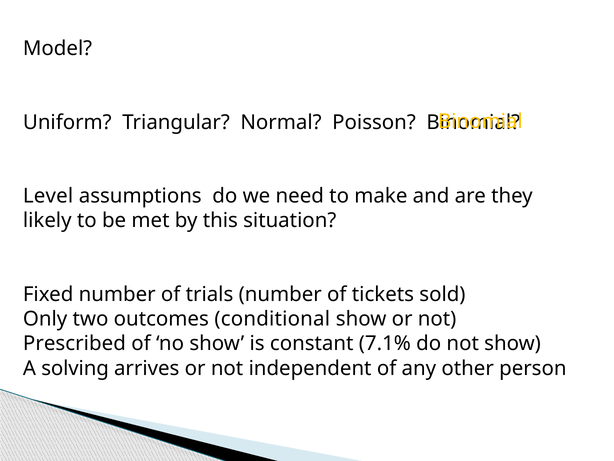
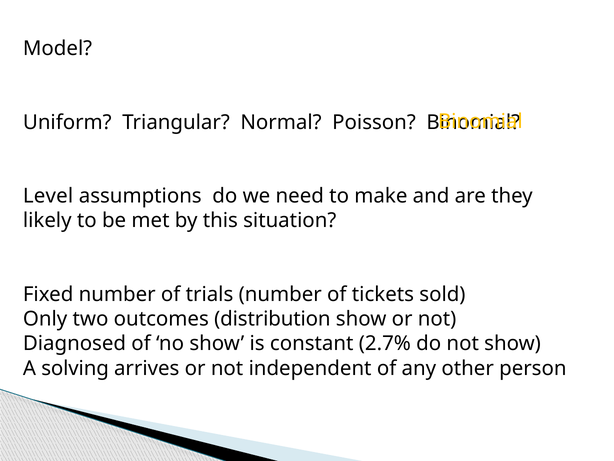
conditional: conditional -> distribution
Prescribed: Prescribed -> Diagnosed
7.1%: 7.1% -> 2.7%
